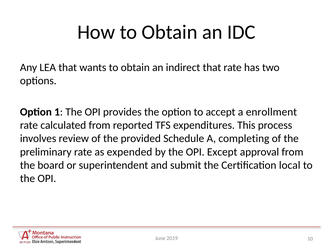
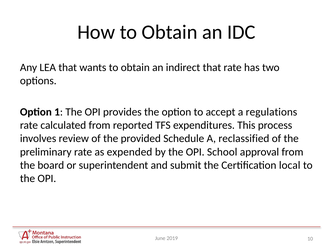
enrollment: enrollment -> regulations
completing: completing -> reclassified
Except: Except -> School
